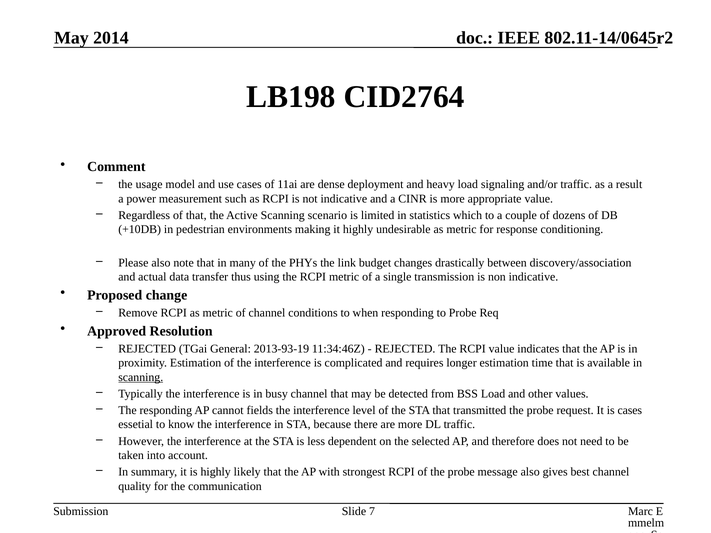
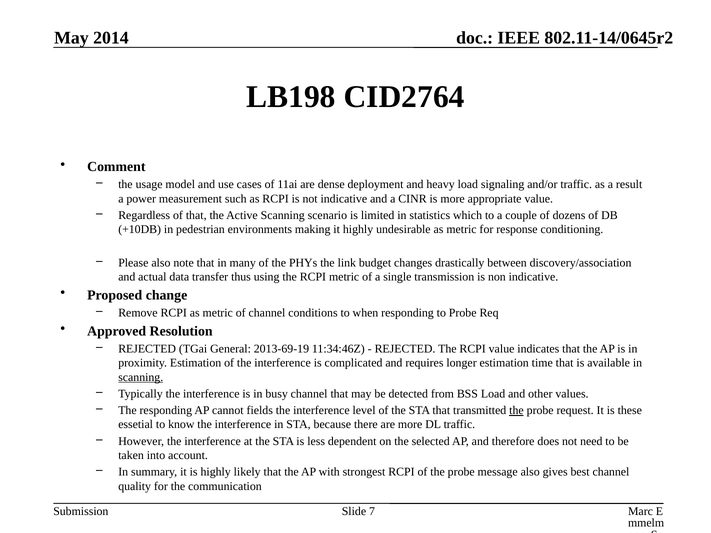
2013-93-19: 2013-93-19 -> 2013-69-19
the at (516, 411) underline: none -> present
is cases: cases -> these
